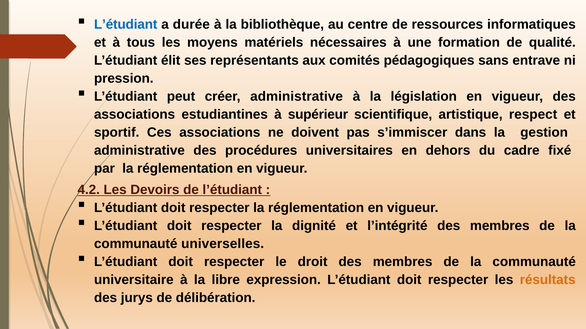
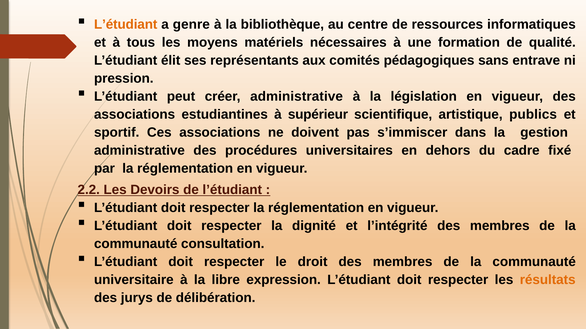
L’étudiant at (126, 24) colour: blue -> orange
durée: durée -> genre
respect: respect -> publics
4.2: 4.2 -> 2.2
universelles: universelles -> consultation
